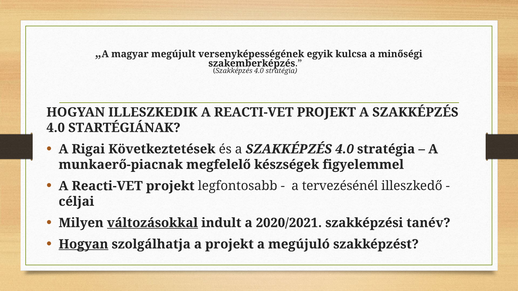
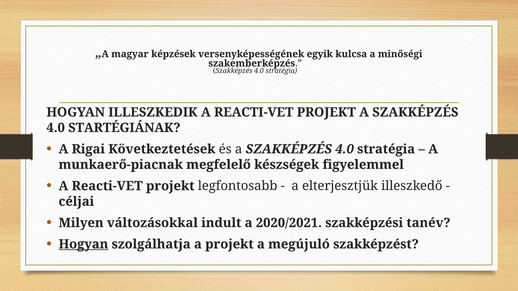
megújult: megújult -> képzések
tervezésénél: tervezésénél -> elterjesztjük
változásokkal underline: present -> none
